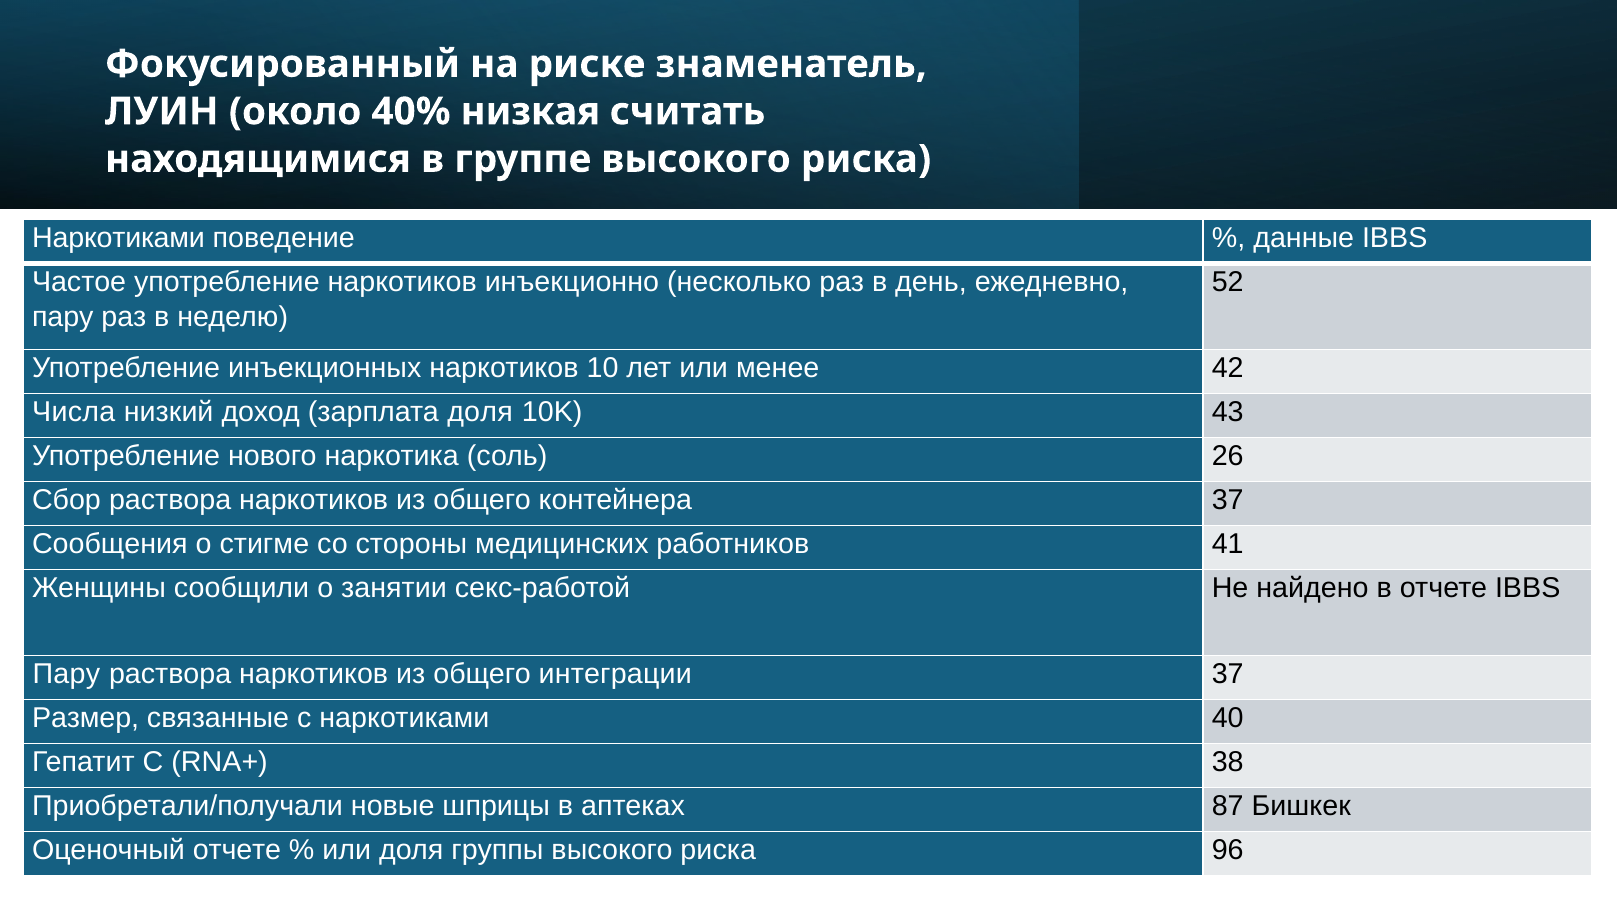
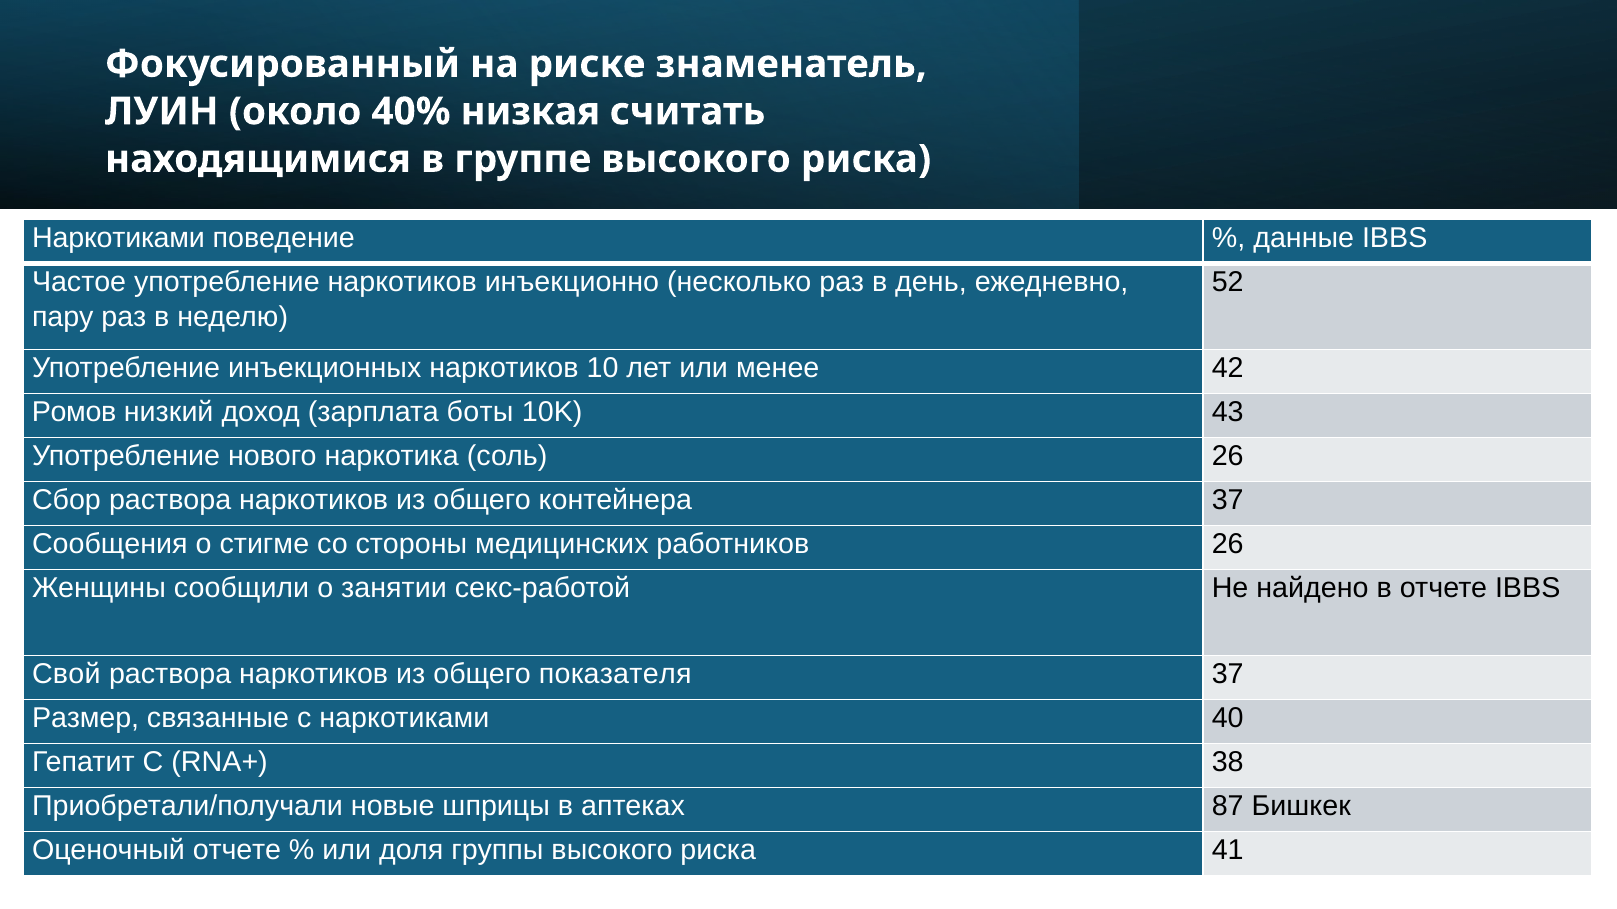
Числа: Числа -> Ромов
зарплата доля: доля -> боты
работников 41: 41 -> 26
Пару at (66, 675): Пару -> Свой
интеграции: интеграции -> показателя
96: 96 -> 41
